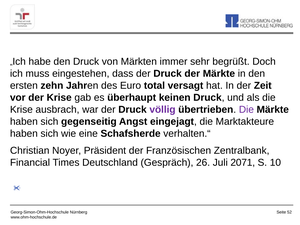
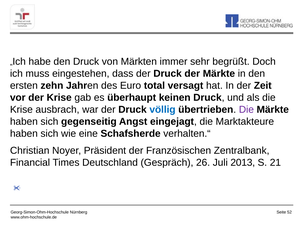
völlig colour: purple -> blue
2071: 2071 -> 2013
10: 10 -> 21
